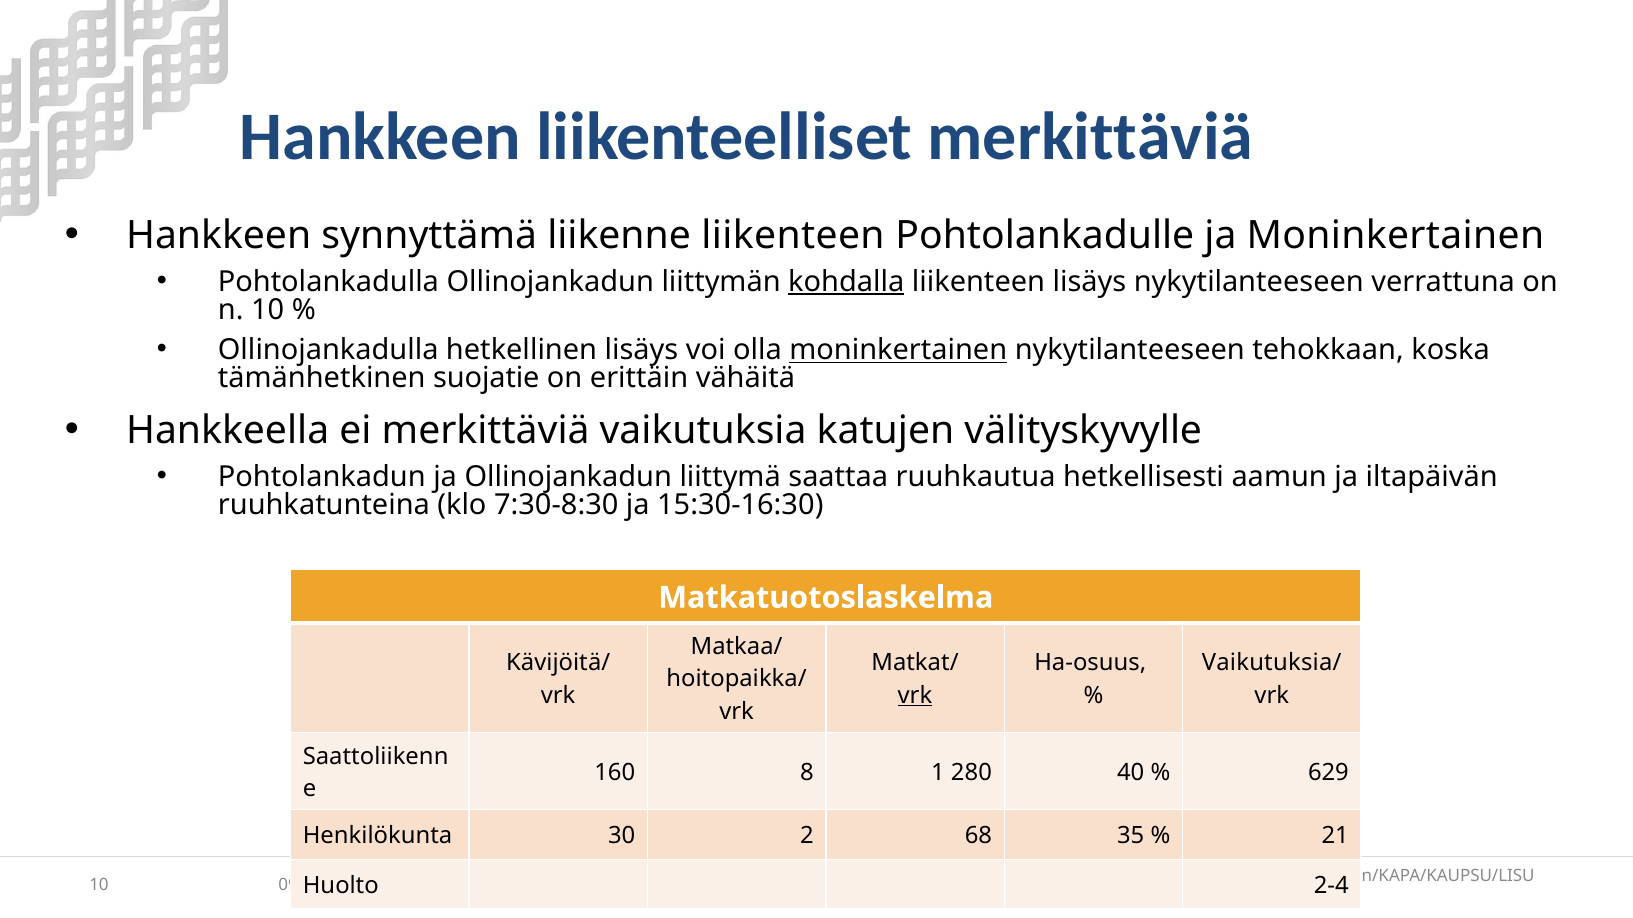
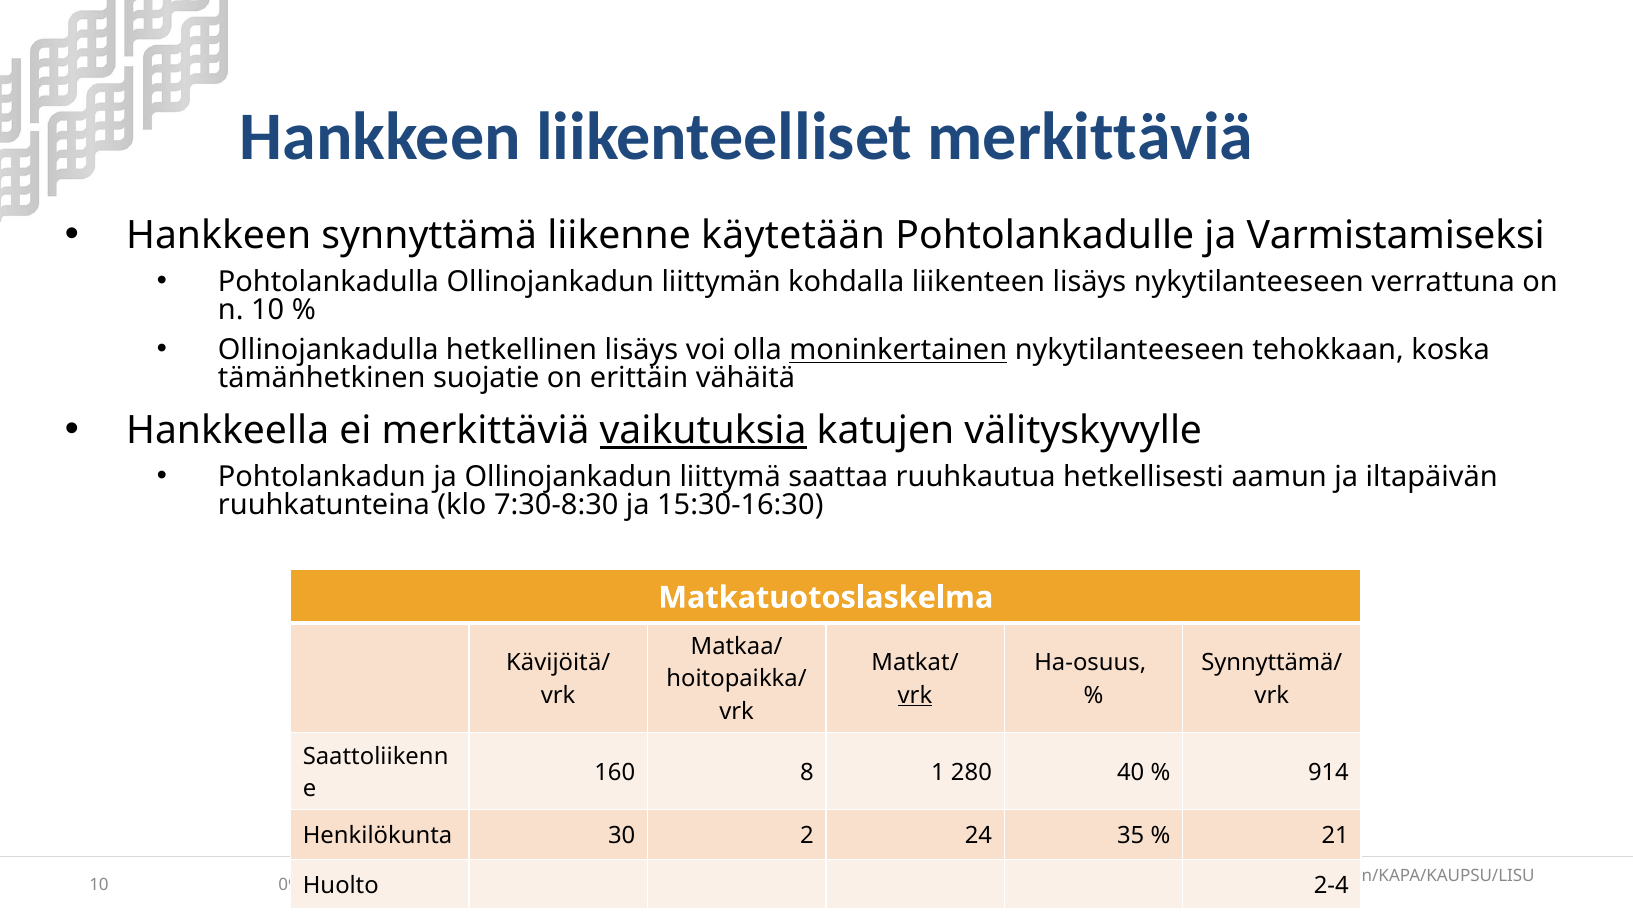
liikenne liikenteen: liikenteen -> käytetään
ja Moninkertainen: Moninkertainen -> Varmistamiseksi
kohdalla underline: present -> none
vaikutuksia underline: none -> present
Vaikutuksia/: Vaikutuksia/ -> Synnyttämä/
629: 629 -> 914
68: 68 -> 24
